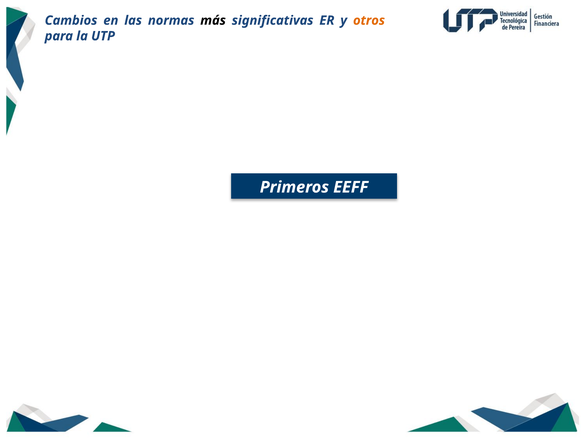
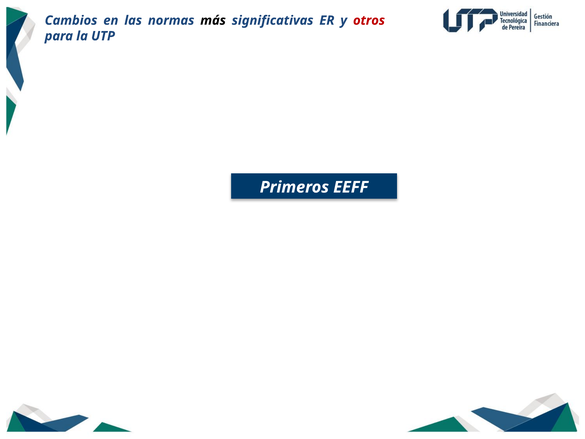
otros colour: orange -> red
